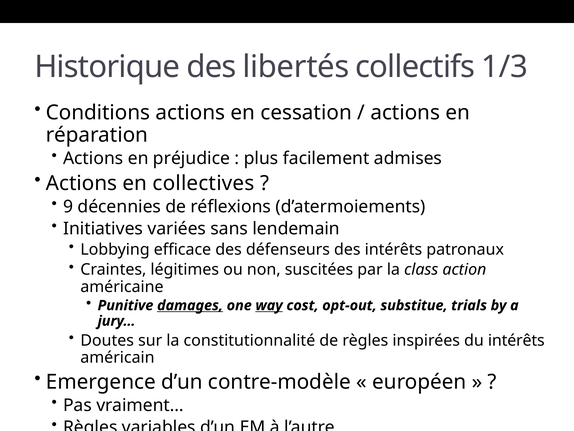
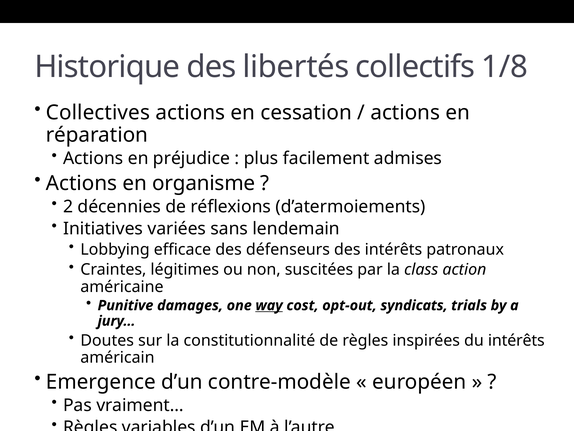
1/3: 1/3 -> 1/8
Conditions: Conditions -> Collectives
collectives: collectives -> organisme
9: 9 -> 2
damages underline: present -> none
substitue: substitue -> syndicats
